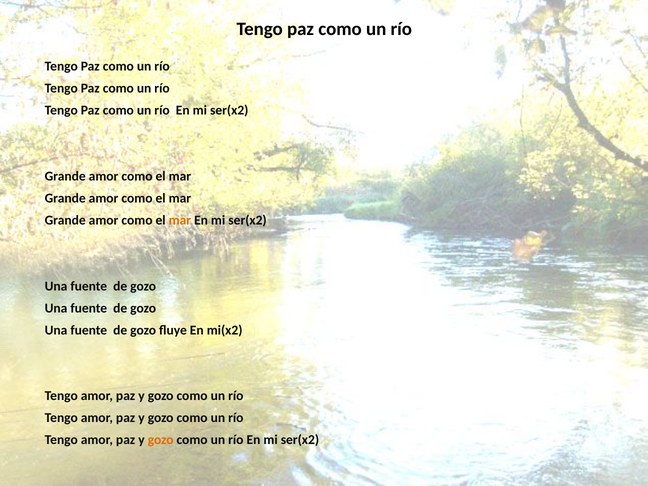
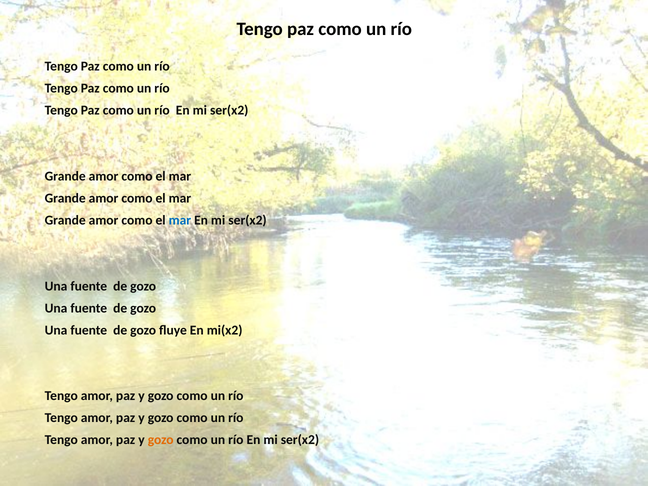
mar at (180, 220) colour: orange -> blue
